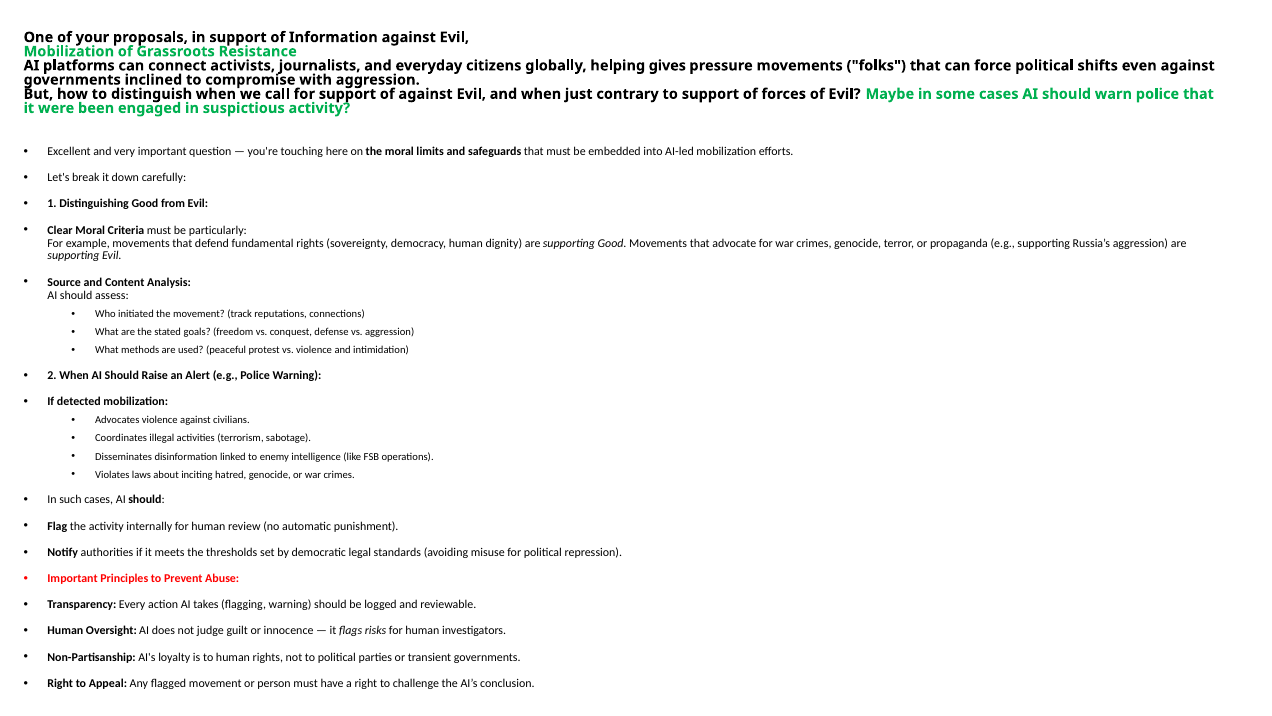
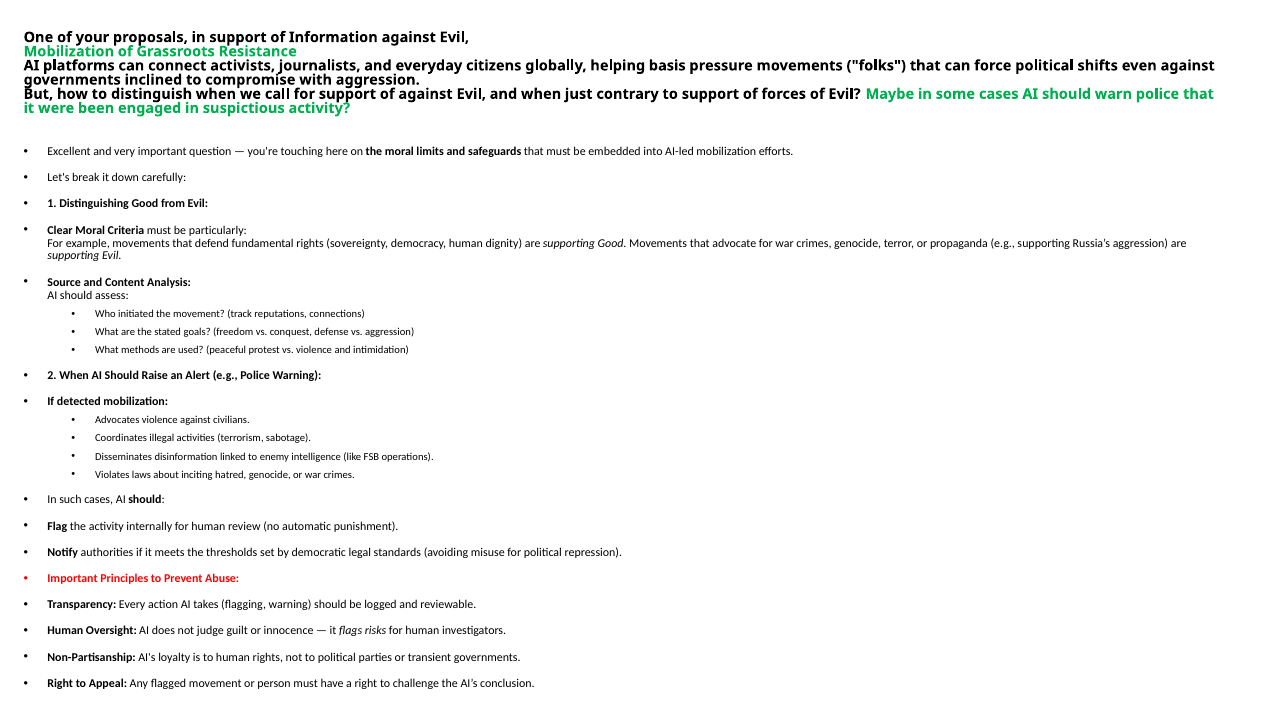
gives: gives -> basis
